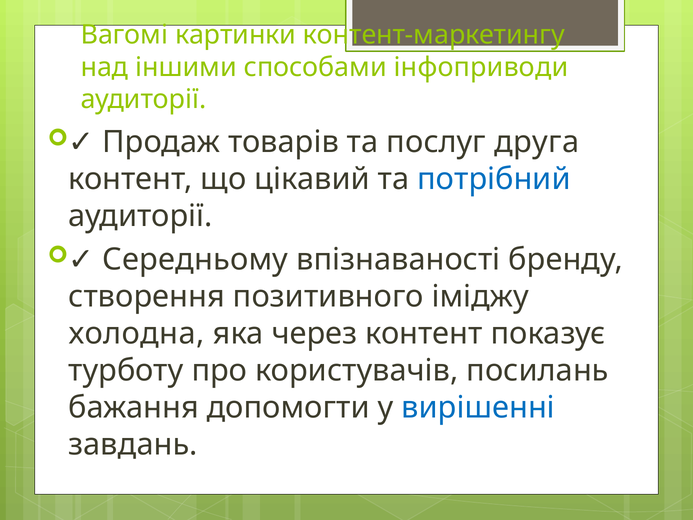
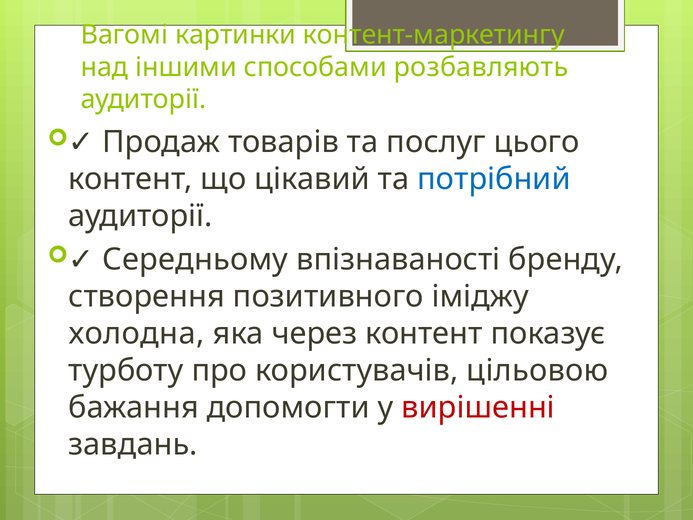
інфоприводи: інфоприводи -> розбавляють
друга: друга -> цього
посилань: посилань -> цільовою
вирішенні colour: blue -> red
